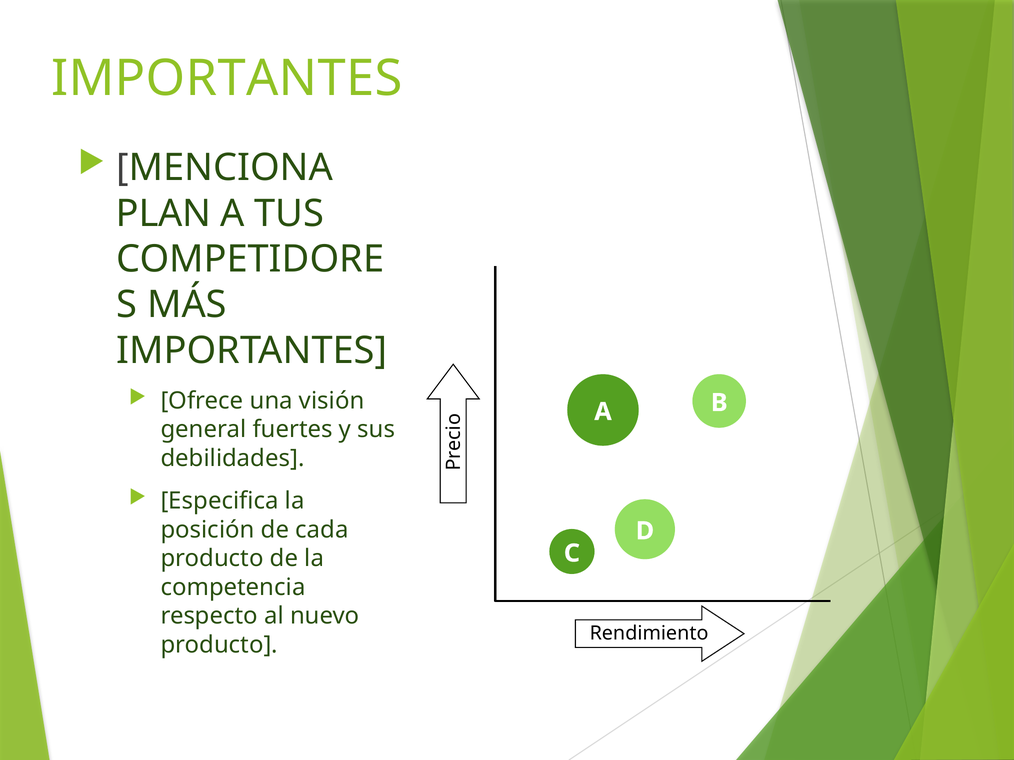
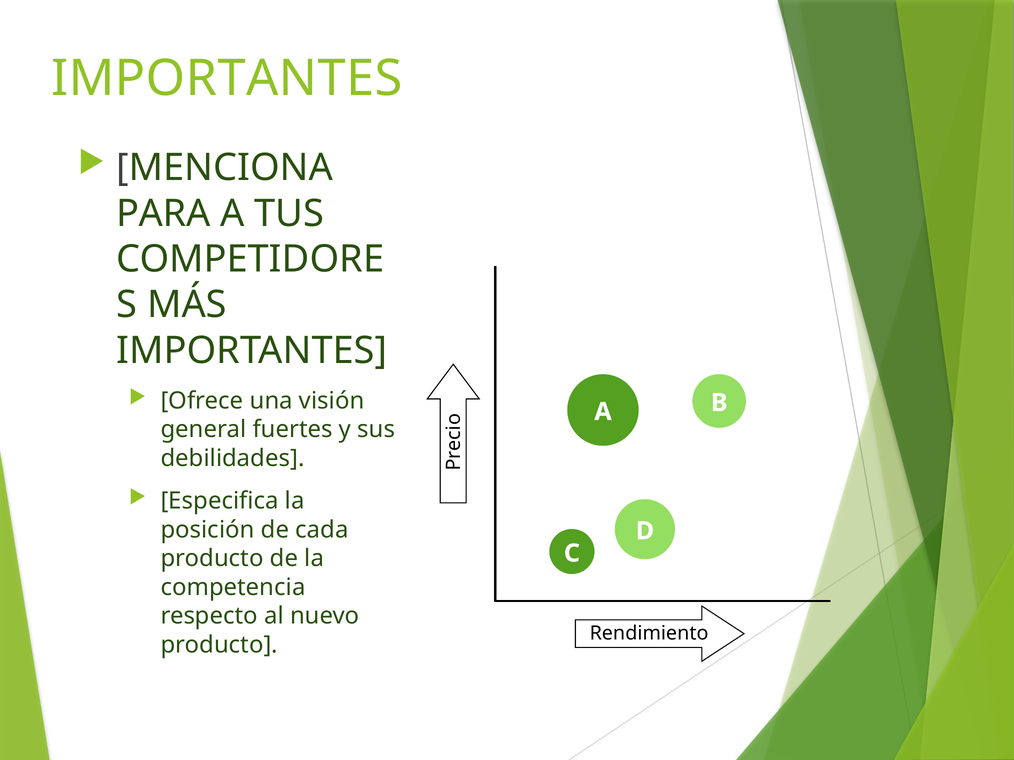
PLAN: PLAN -> PARA
